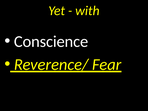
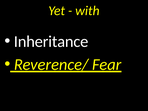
Conscience: Conscience -> Inheritance
